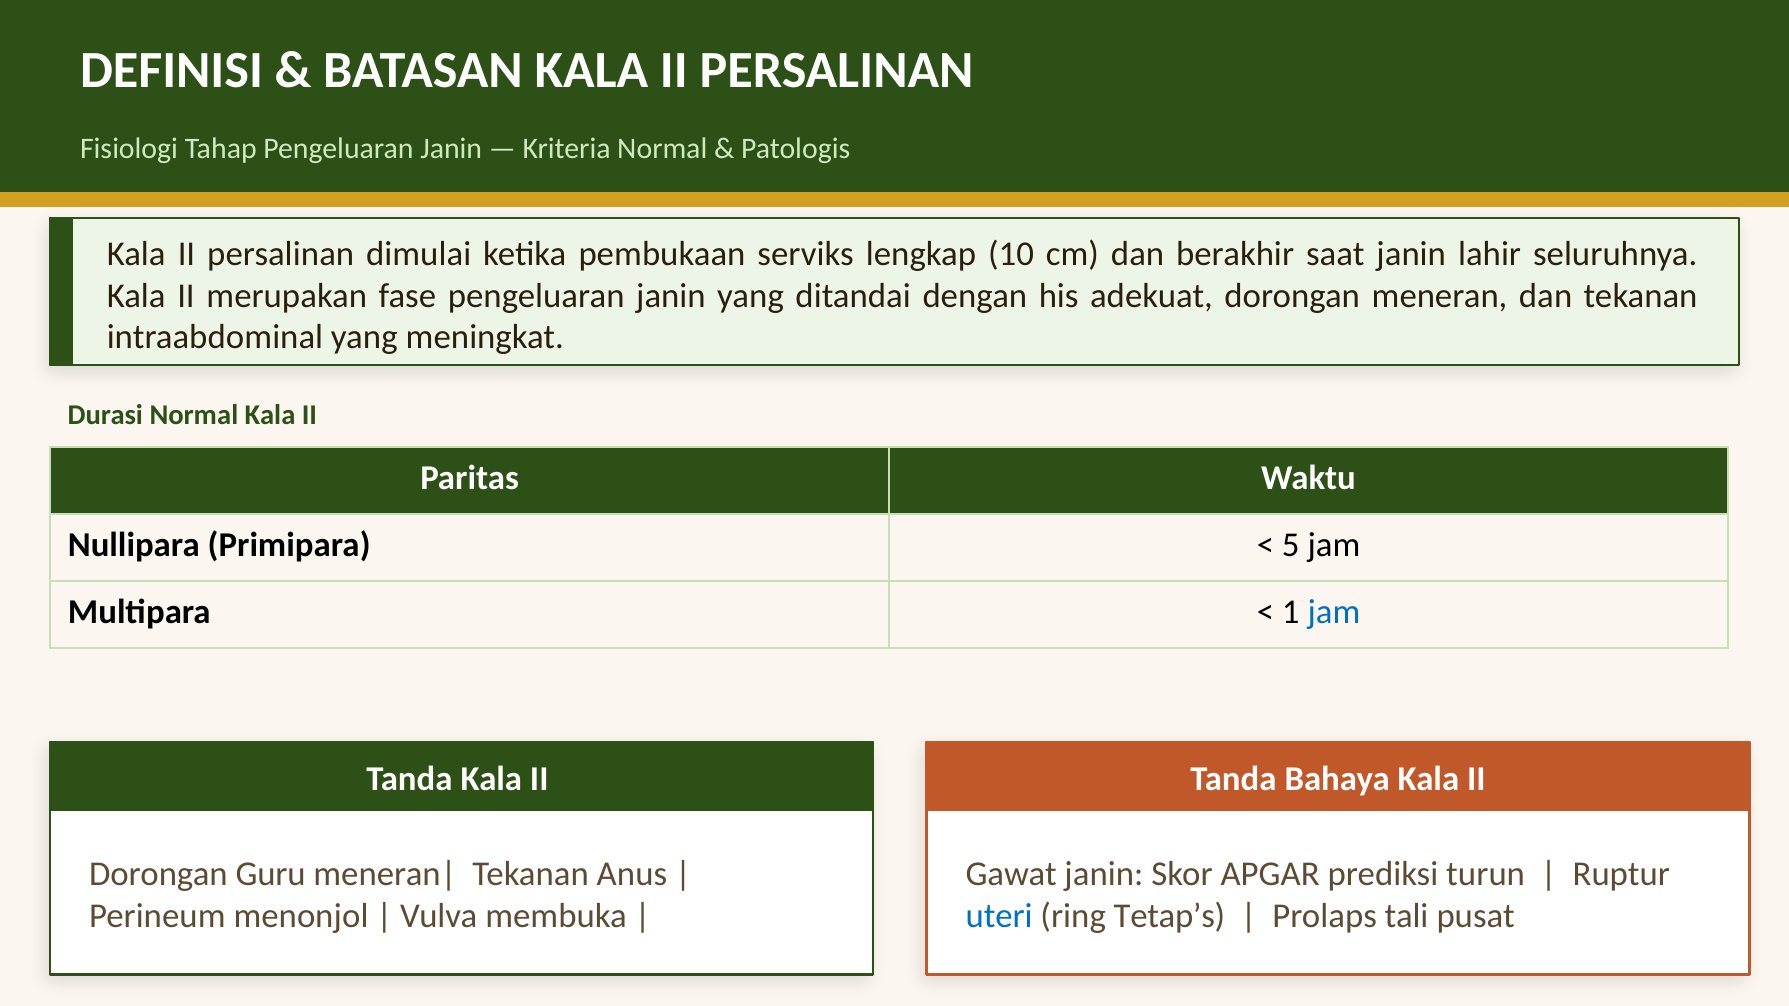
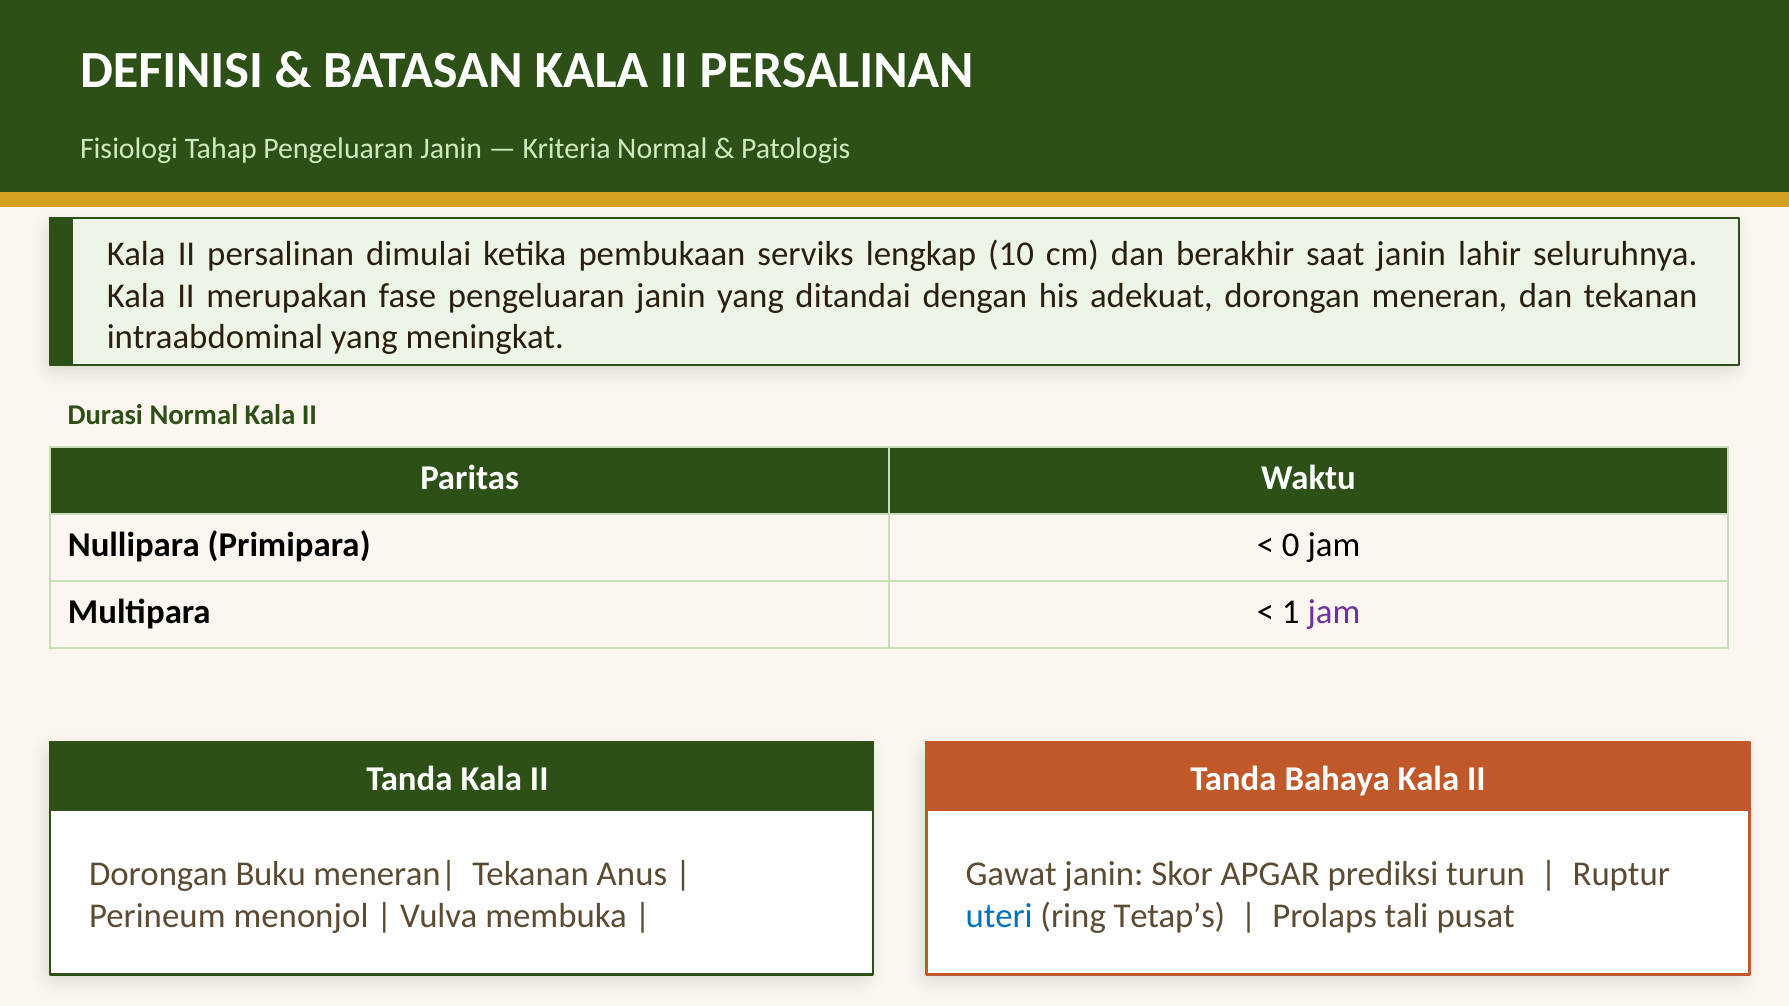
5: 5 -> 0
jam at (1334, 612) colour: blue -> purple
Guru: Guru -> Buku
